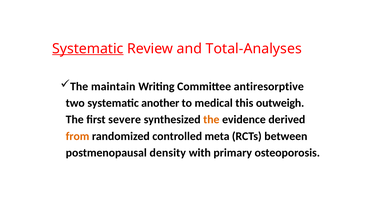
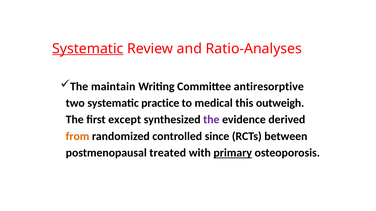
Total-Analyses: Total-Analyses -> Ratio-Analyses
another: another -> practice
severe: severe -> except
the at (211, 120) colour: orange -> purple
meta: meta -> since
density: density -> treated
primary underline: none -> present
